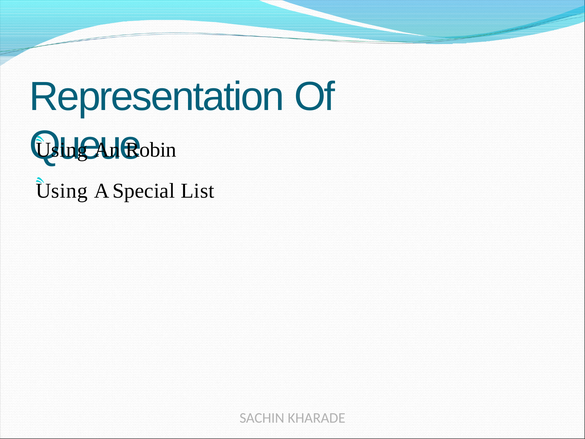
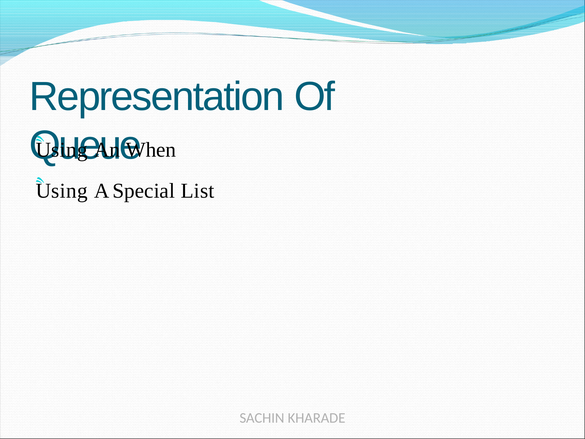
Robin: Robin -> When
